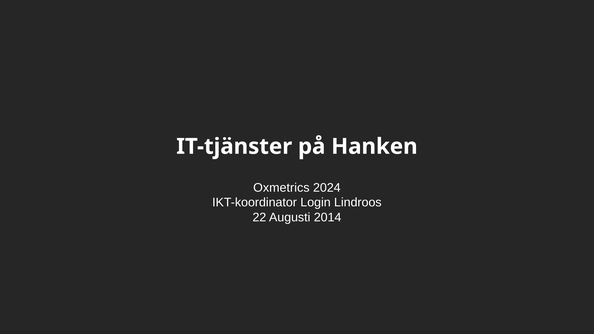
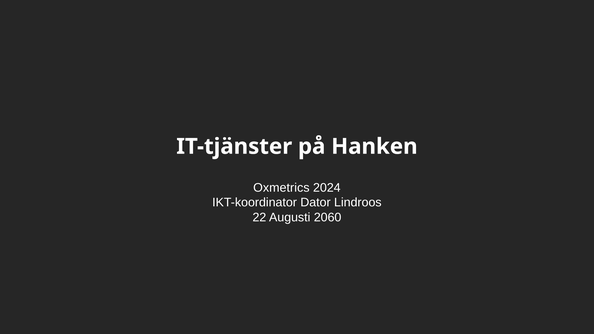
Login: Login -> Dator
2014: 2014 -> 2060
